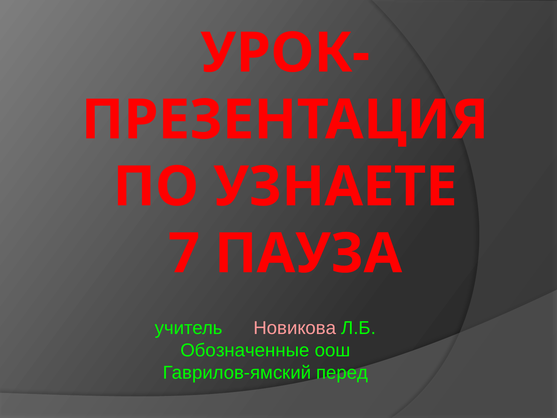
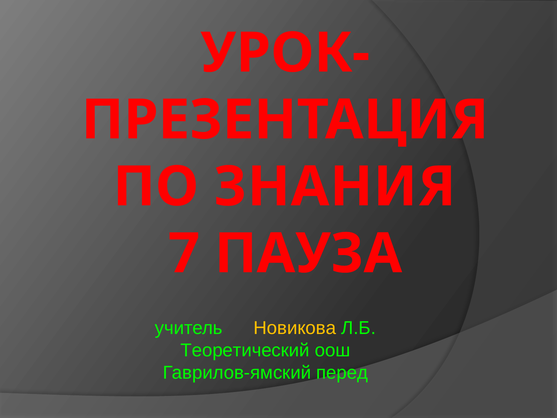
УЗНАЕТЕ: УЗНАЕТЕ -> ЗНАНИЯ
Новикова colour: pink -> yellow
Обозначенные: Обозначенные -> Теоретический
